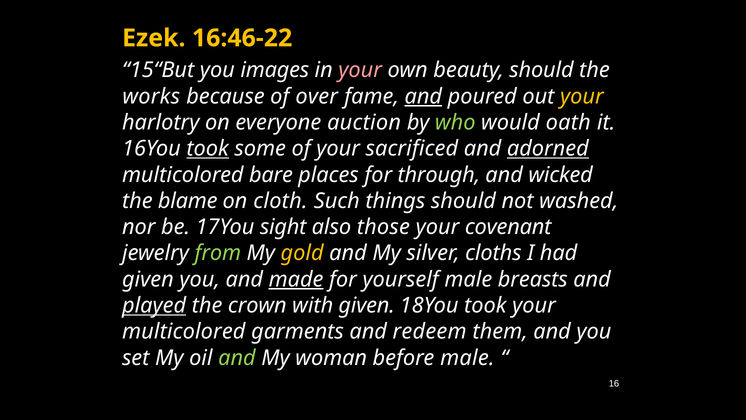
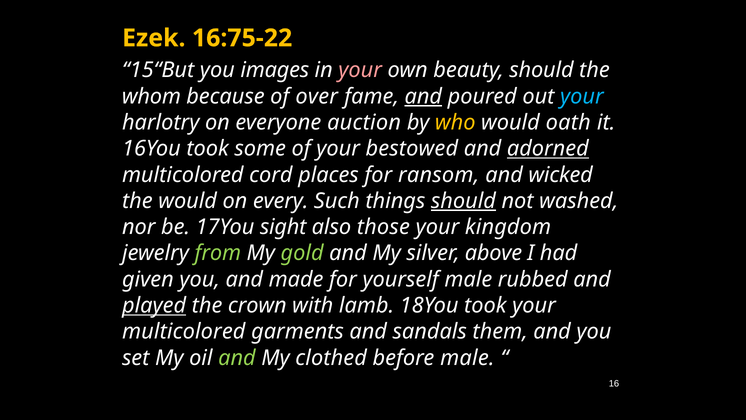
16:46-22: 16:46-22 -> 16:75-22
works: works -> whom
your at (582, 96) colour: yellow -> light blue
who colour: light green -> yellow
took at (208, 149) underline: present -> none
sacrificed: sacrificed -> bestowed
bare: bare -> cord
through: through -> ransom
the blame: blame -> would
cloth: cloth -> every
should at (463, 201) underline: none -> present
covenant: covenant -> kingdom
gold colour: yellow -> light green
cloths: cloths -> above
made underline: present -> none
breasts: breasts -> rubbed
with given: given -> lamb
redeem: redeem -> sandals
woman: woman -> clothed
